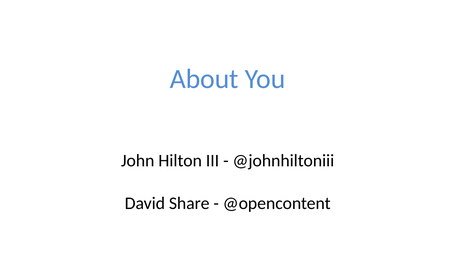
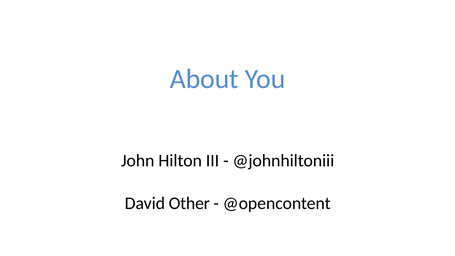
Share: Share -> Other
